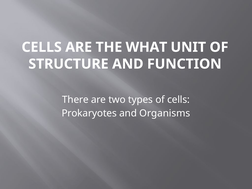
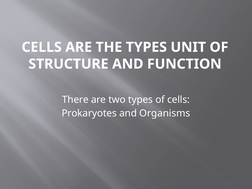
THE WHAT: WHAT -> TYPES
